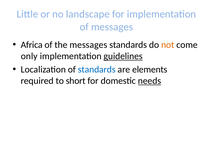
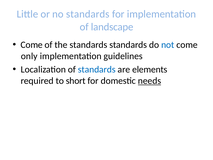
no landscape: landscape -> standards
of messages: messages -> landscape
Africa at (32, 45): Africa -> Come
the messages: messages -> standards
not colour: orange -> blue
guidelines underline: present -> none
